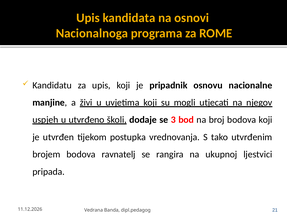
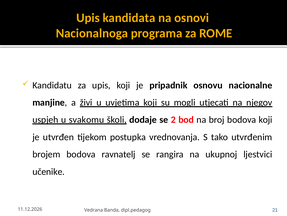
utvrđeno: utvrđeno -> svakomu
3: 3 -> 2
pripada: pripada -> učenike
